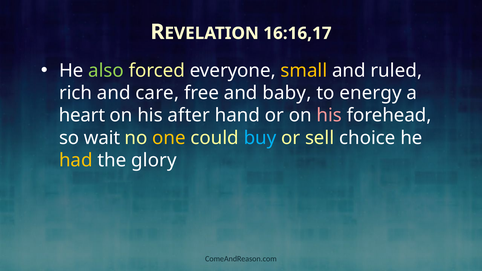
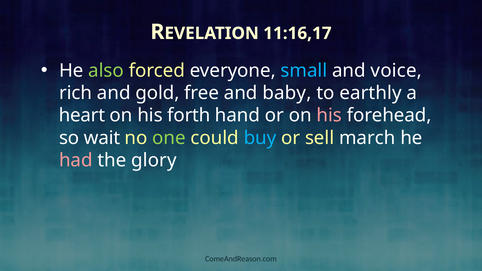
16:16,17: 16:16,17 -> 11:16,17
small colour: yellow -> light blue
ruled: ruled -> voice
care: care -> gold
energy: energy -> earthly
after: after -> forth
one colour: yellow -> light green
choice: choice -> march
had colour: yellow -> pink
